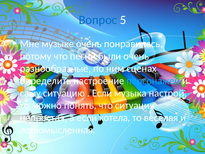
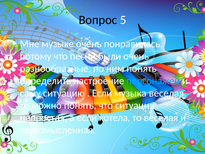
Вопрос colour: blue -> black
ним сценах: сценах -> понять
музыка настрой: настрой -> веселая
